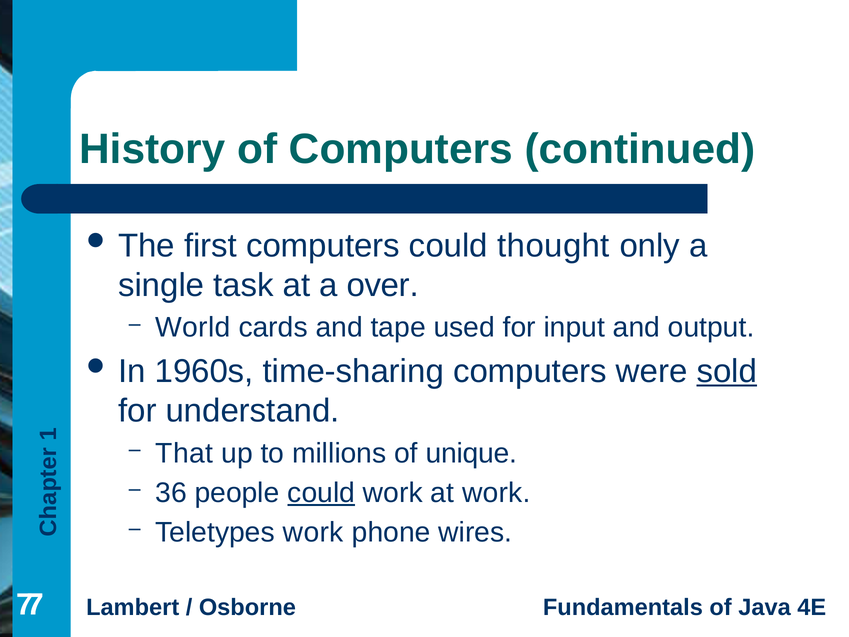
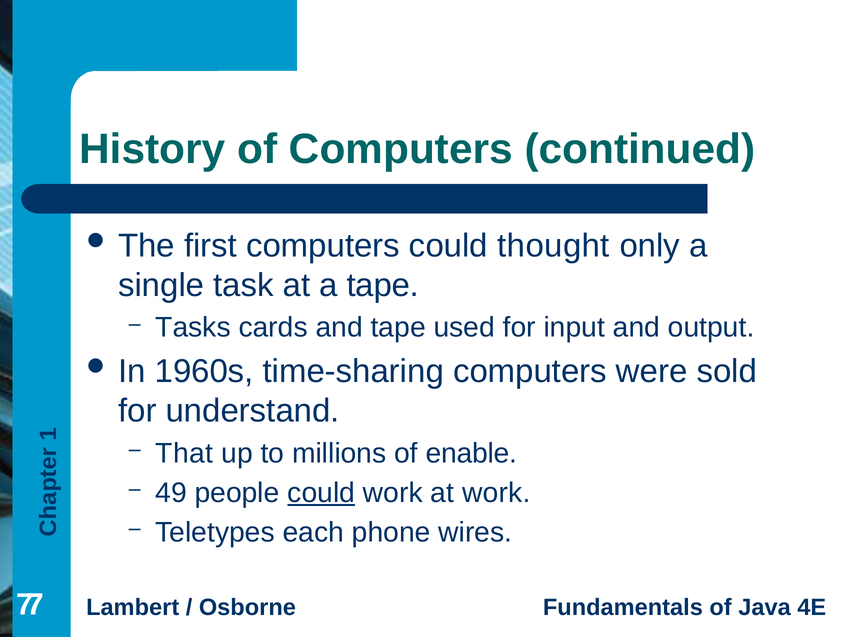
a over: over -> tape
World: World -> Tasks
sold underline: present -> none
unique: unique -> enable
36: 36 -> 49
Teletypes work: work -> each
